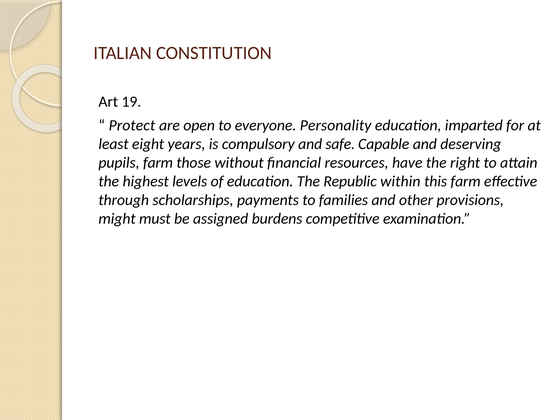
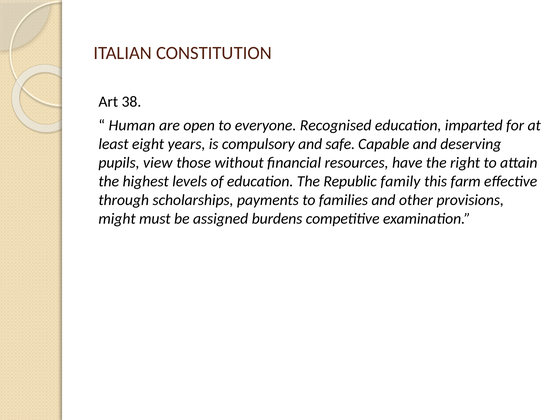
19: 19 -> 38
Protect: Protect -> Human
Personality: Personality -> Recognised
pupils farm: farm -> view
within: within -> family
